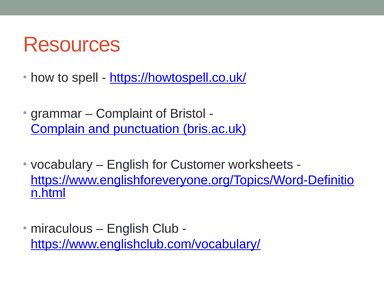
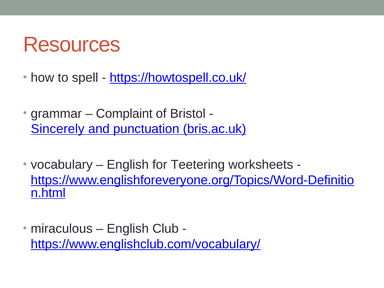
Complain: Complain -> Sincerely
Customer: Customer -> Teetering
